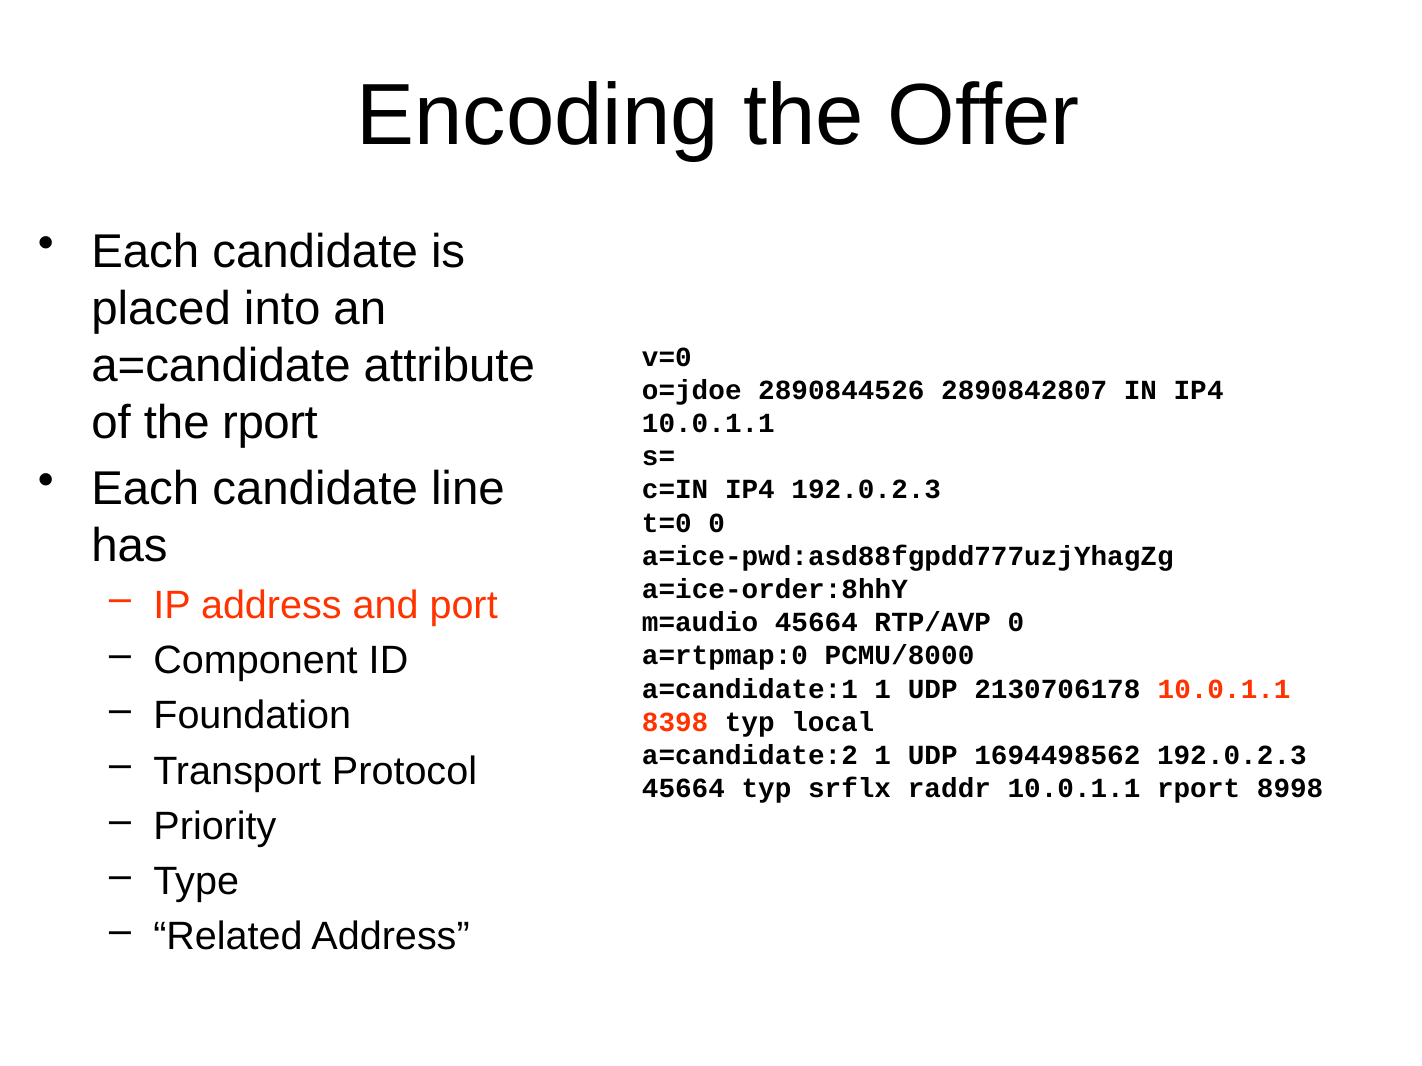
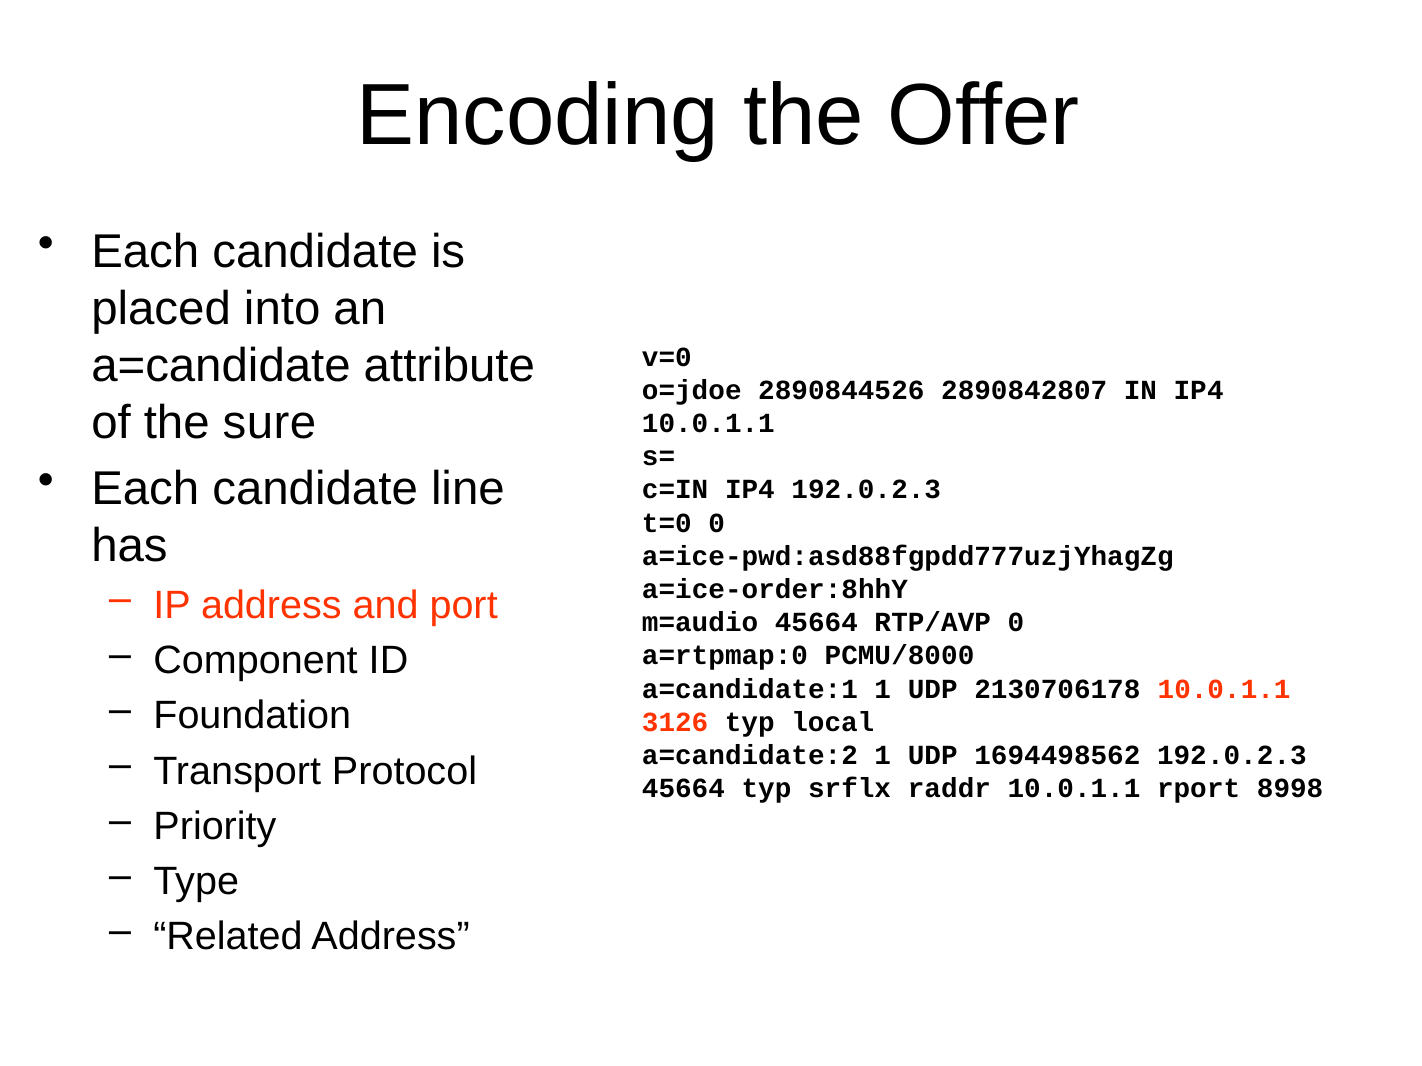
the rport: rport -> sure
8398: 8398 -> 3126
